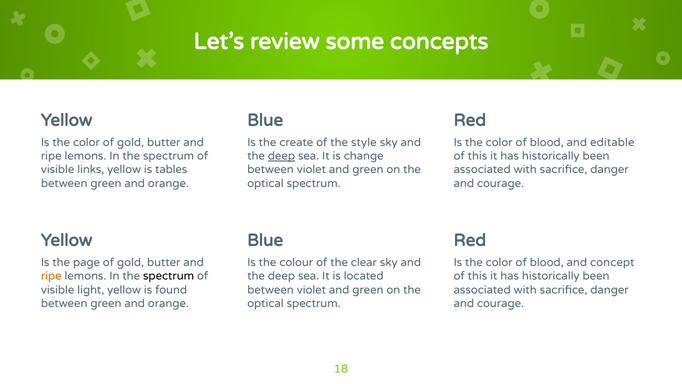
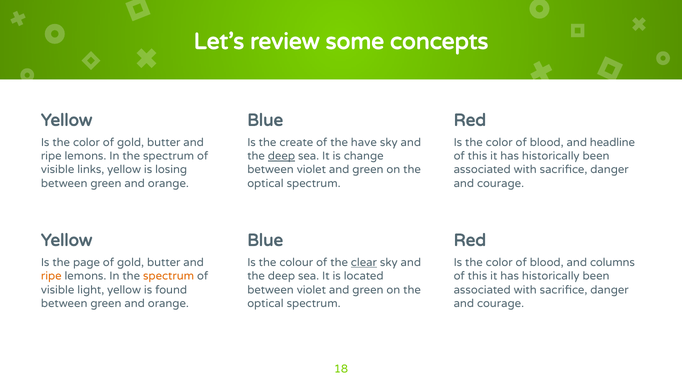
style: style -> have
editable: editable -> headline
tables: tables -> losing
clear underline: none -> present
concept: concept -> columns
spectrum at (169, 276) colour: black -> orange
